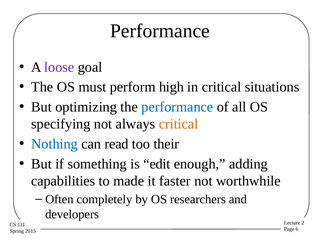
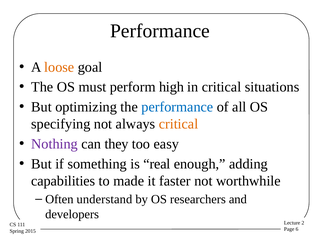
loose colour: purple -> orange
Nothing colour: blue -> purple
read: read -> they
their: their -> easy
edit: edit -> real
completely: completely -> understand
